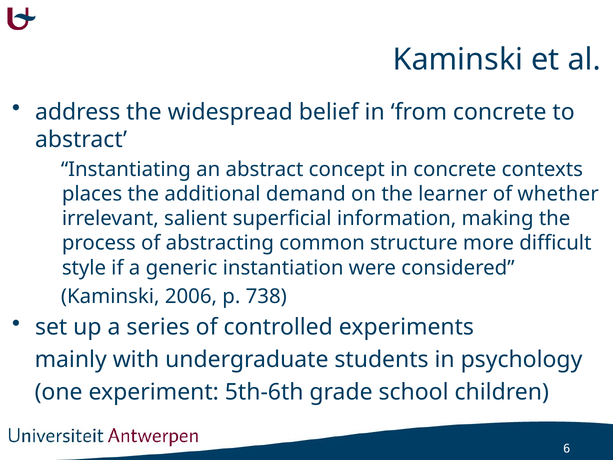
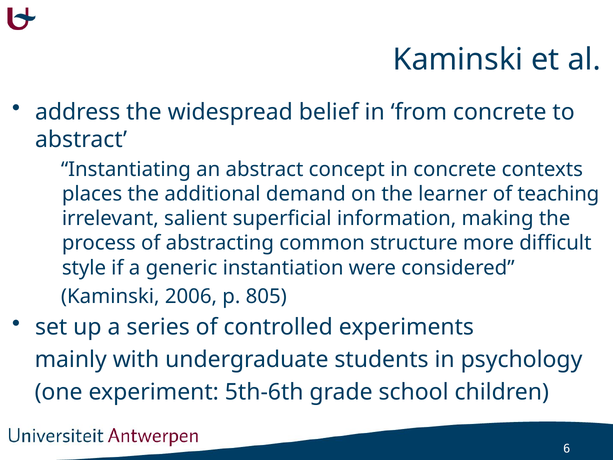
whether: whether -> teaching
738: 738 -> 805
